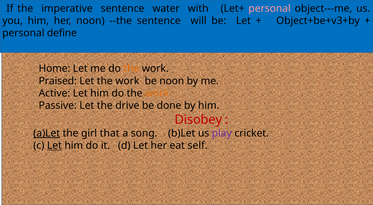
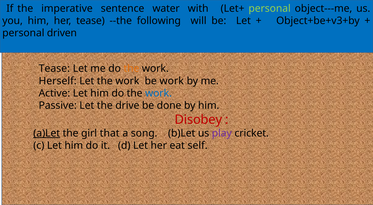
personal at (270, 8) colour: pink -> light green
her noon: noon -> tease
--the sentence: sentence -> following
define: define -> driven
Home at (54, 68): Home -> Tease
Praised: Praised -> Herself
be noon: noon -> work
work at (159, 93) colour: orange -> blue
Let at (54, 145) underline: present -> none
